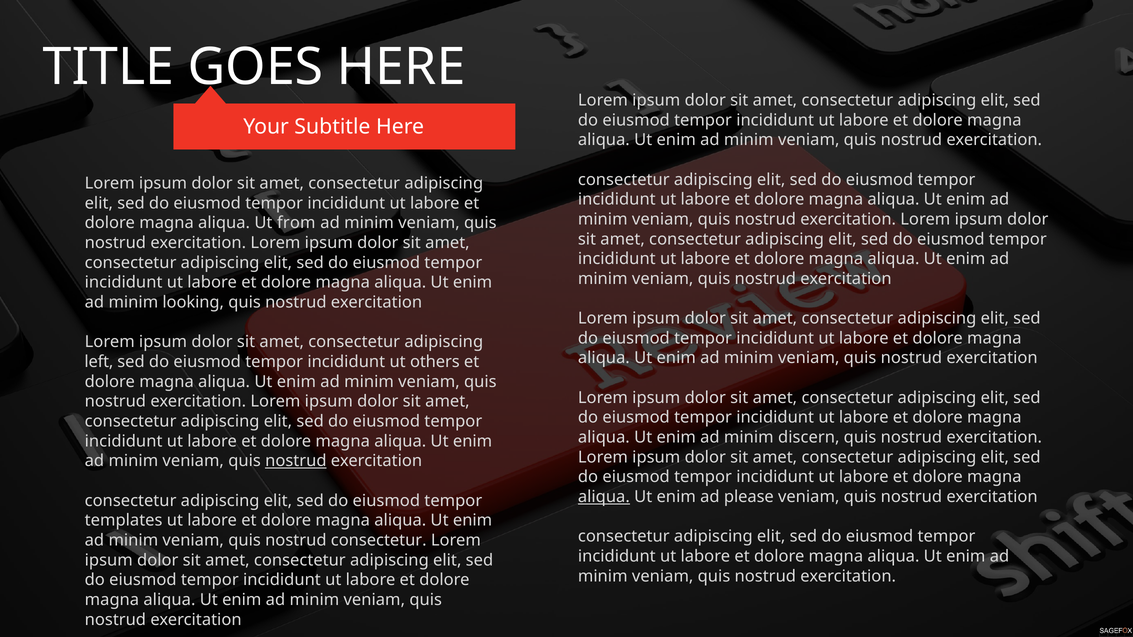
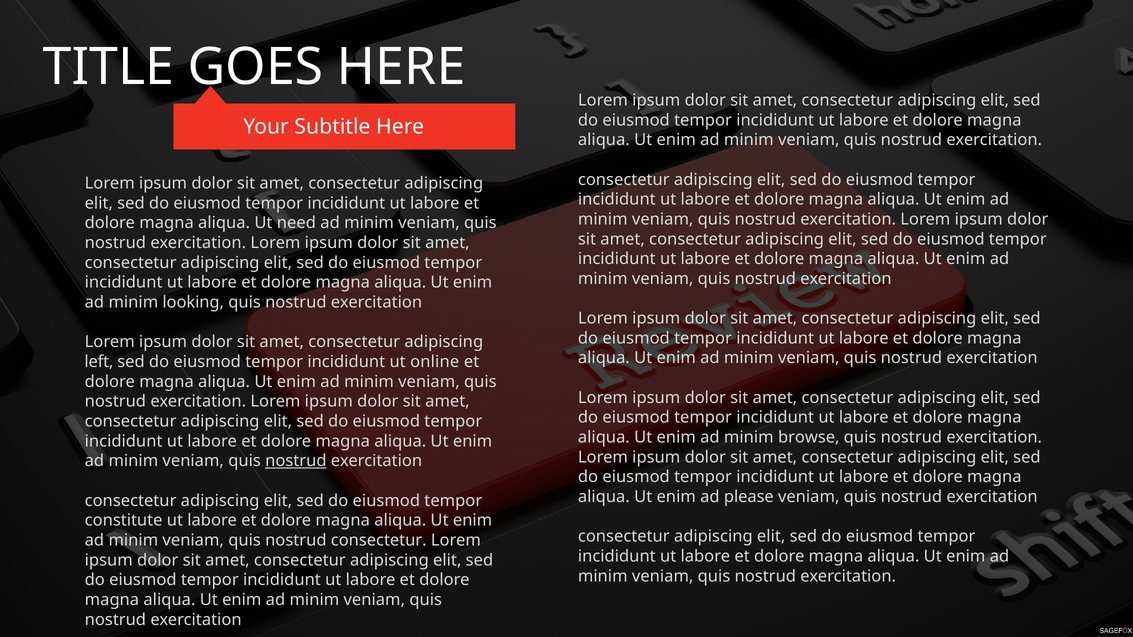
from: from -> need
others: others -> online
discern: discern -> browse
aliqua at (604, 497) underline: present -> none
templates: templates -> constitute
